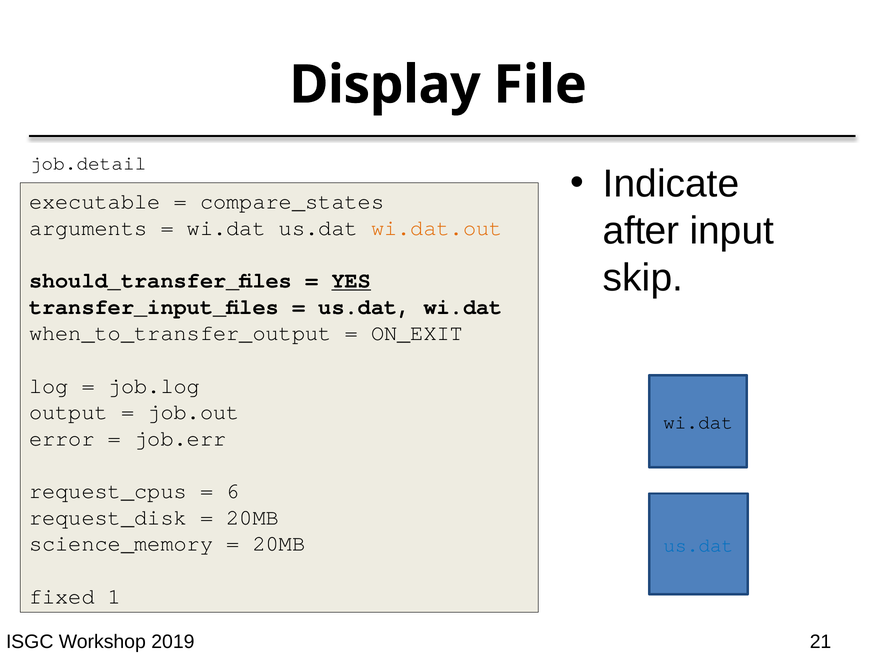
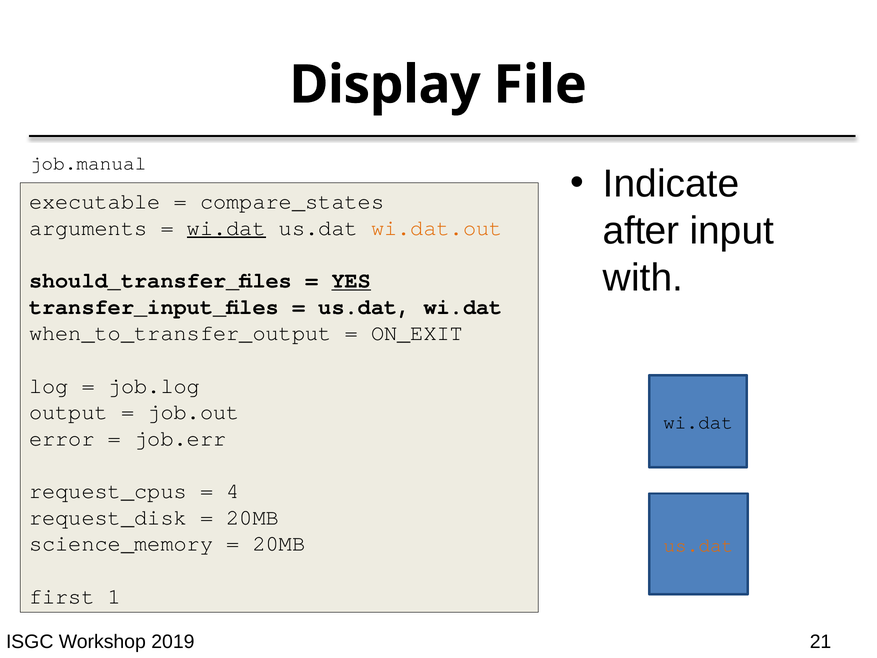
job.detail: job.detail -> job.manual
wi.dat at (226, 228) underline: none -> present
skip: skip -> with
6: 6 -> 4
us.dat at (698, 545) colour: blue -> orange
fixed: fixed -> first
